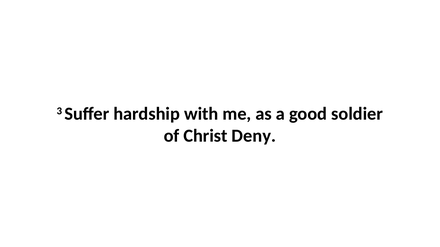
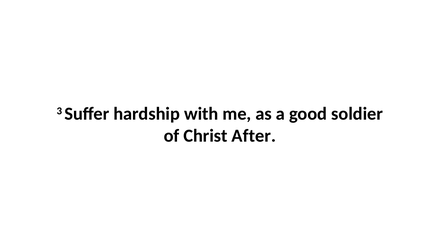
Deny: Deny -> After
